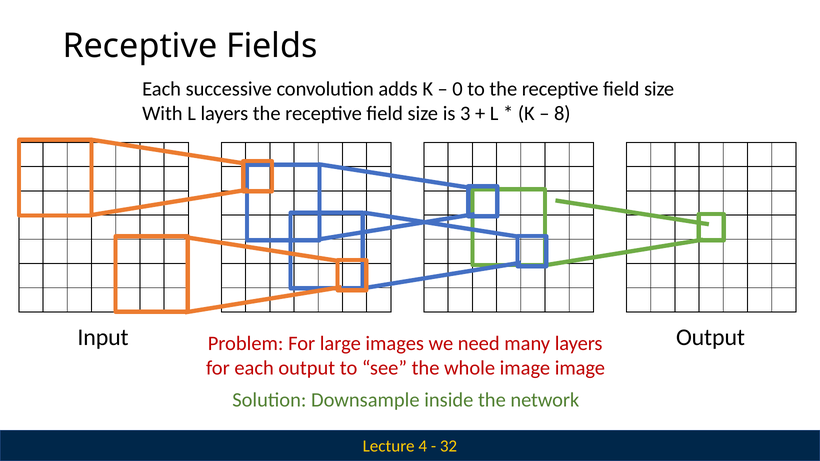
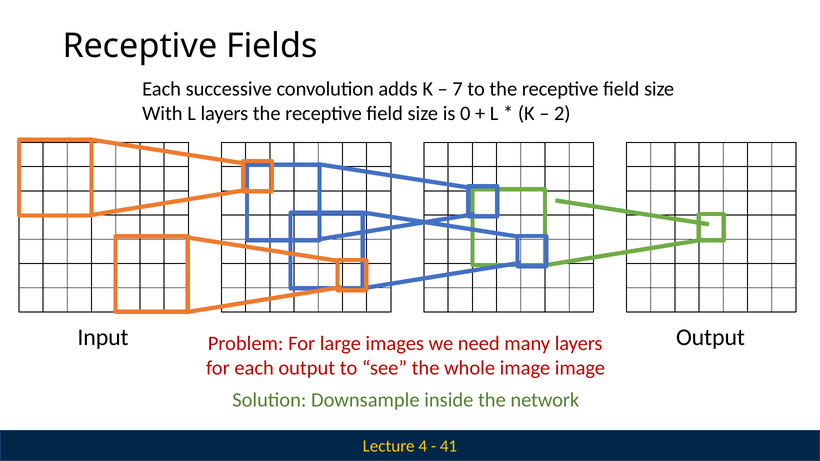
0: 0 -> 7
3: 3 -> 0
8: 8 -> 2
32: 32 -> 41
